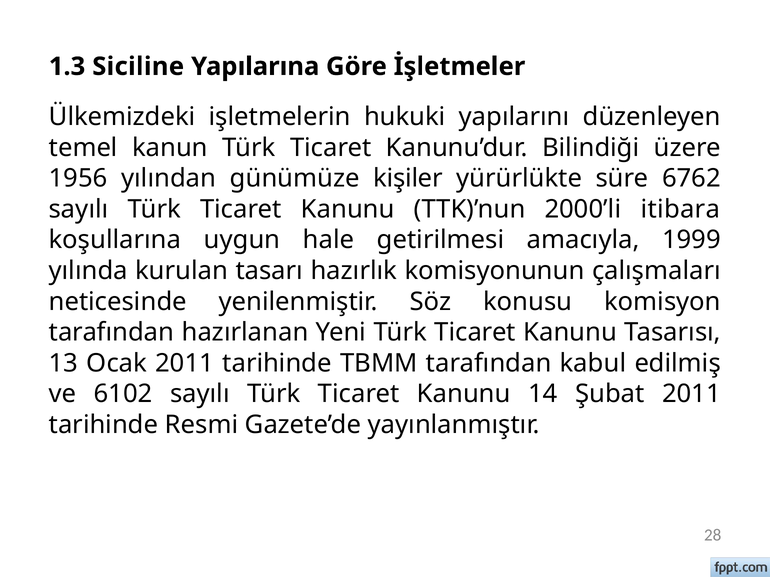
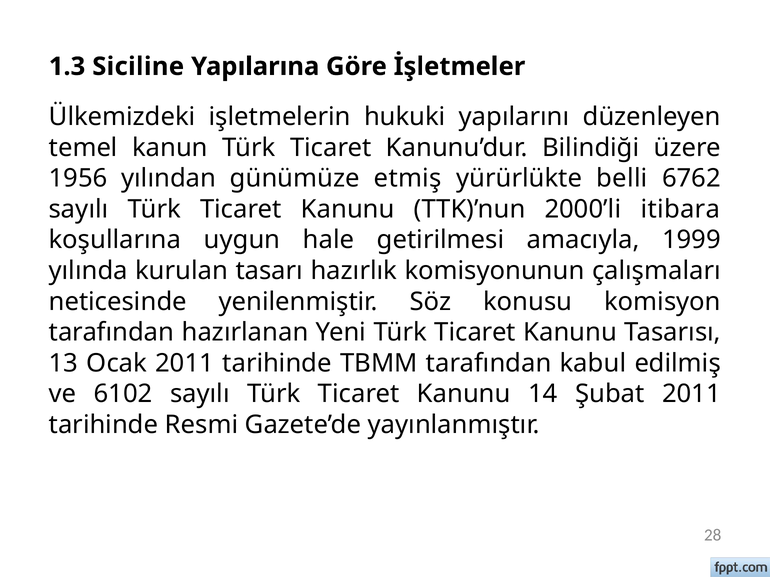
kişiler: kişiler -> etmiş
süre: süre -> belli
